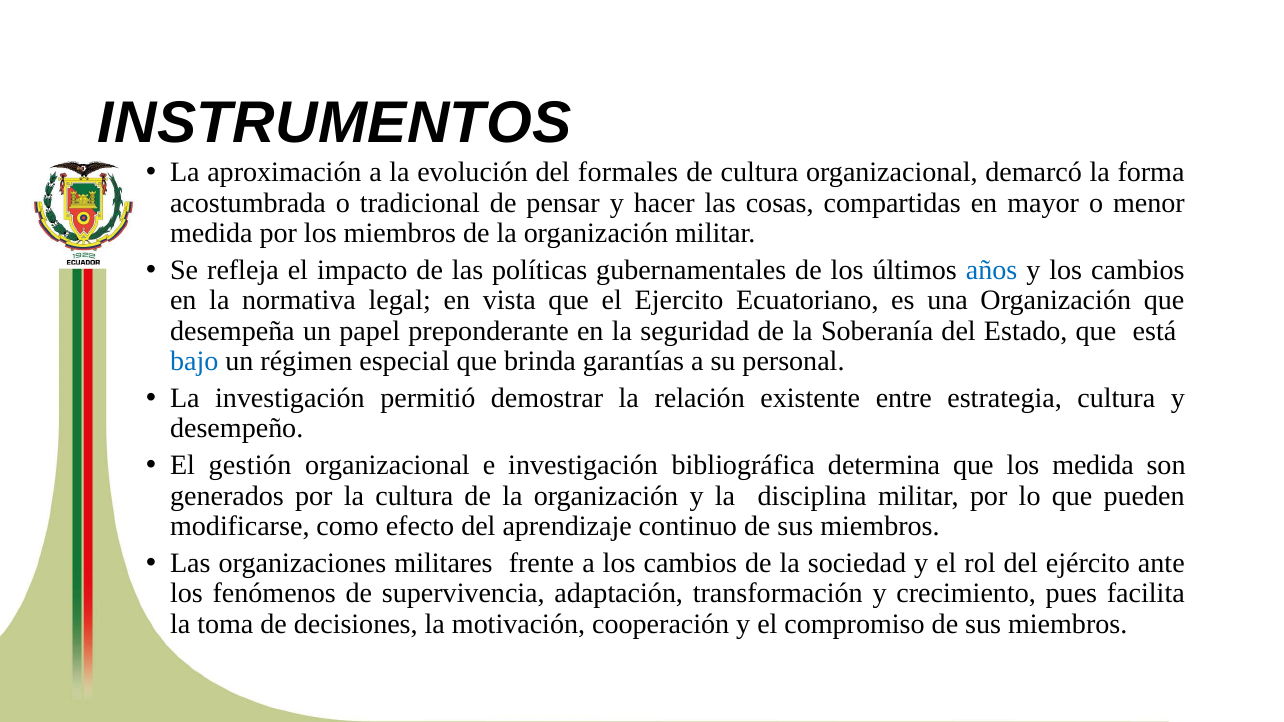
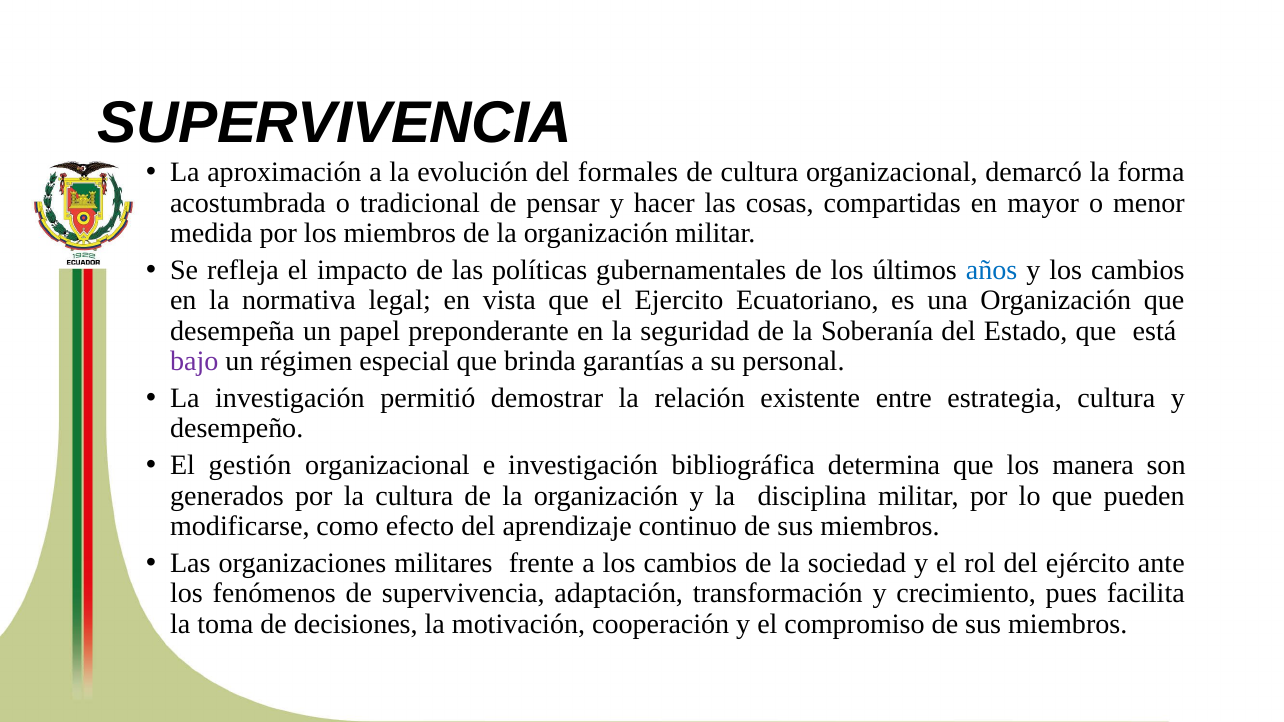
INSTRUMENTOS at (335, 123): INSTRUMENTOS -> SUPERVIVENCIA
bajo colour: blue -> purple
los medida: medida -> manera
